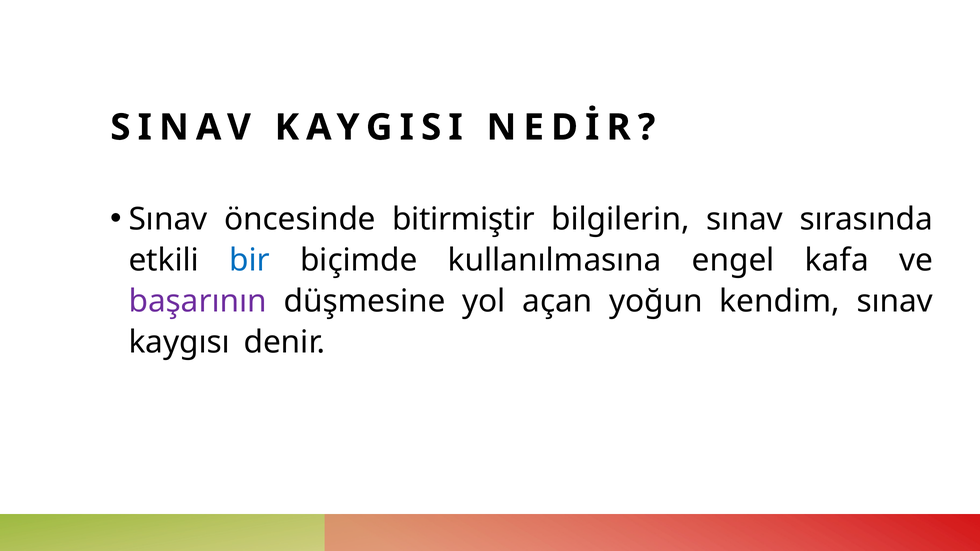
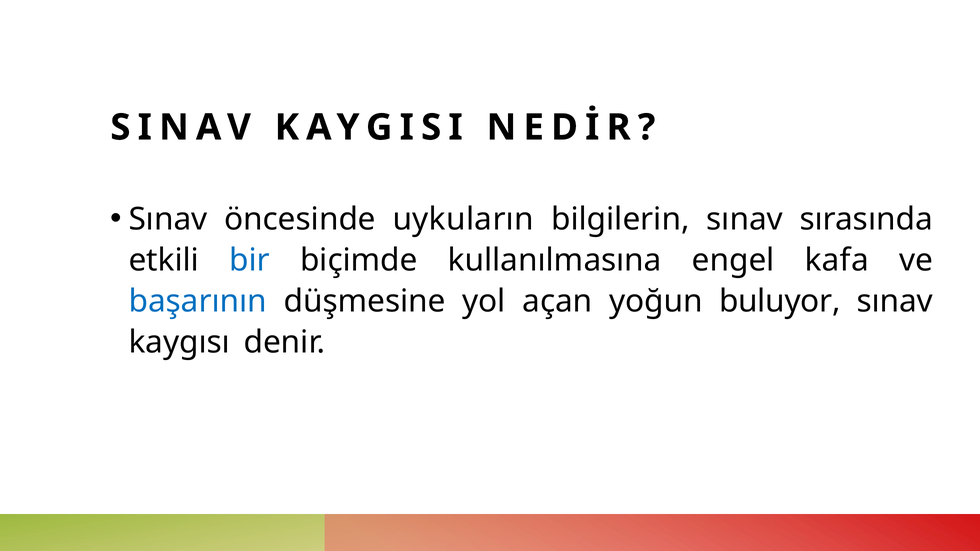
bitirmiştir: bitirmiştir -> uykuların
başarının at (198, 302) colour: purple -> blue
kendim: kendim -> buluyor
